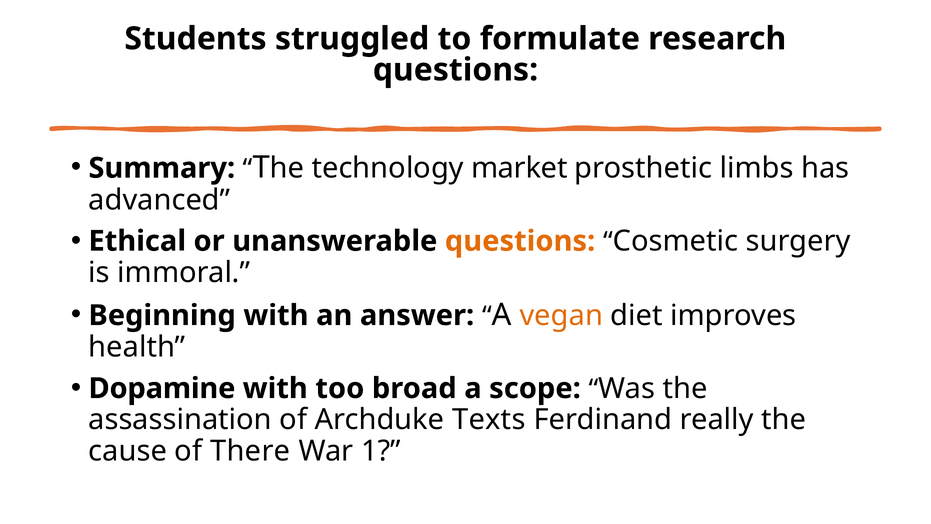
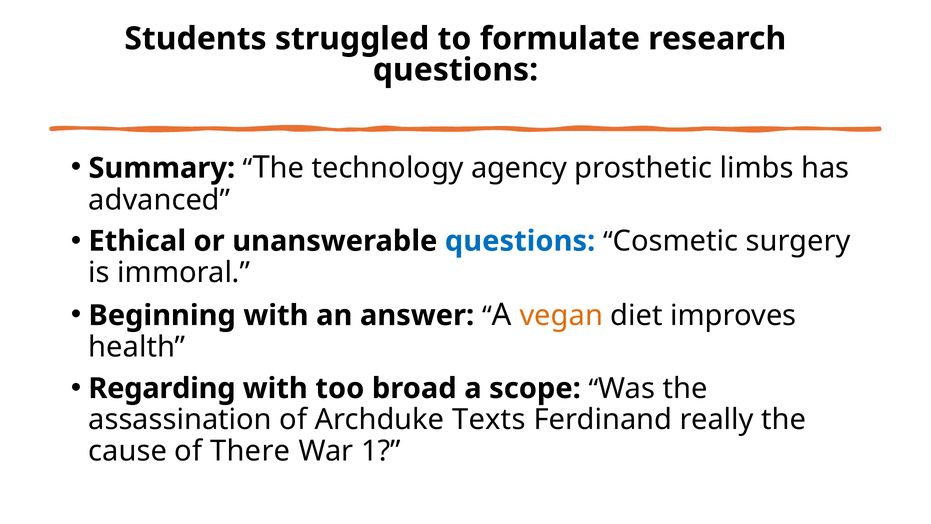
market: market -> agency
questions at (520, 241) colour: orange -> blue
Dopamine: Dopamine -> Regarding
